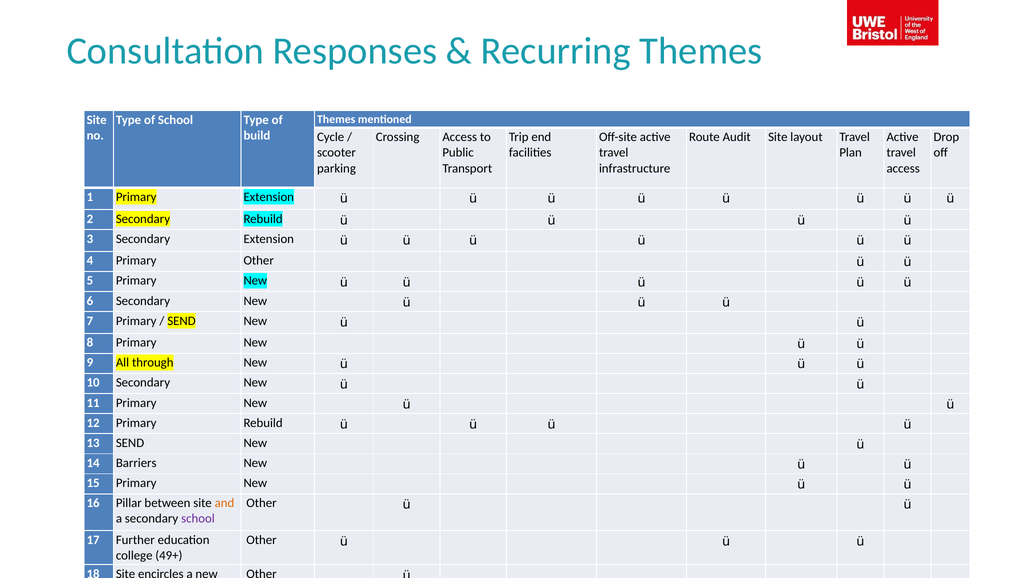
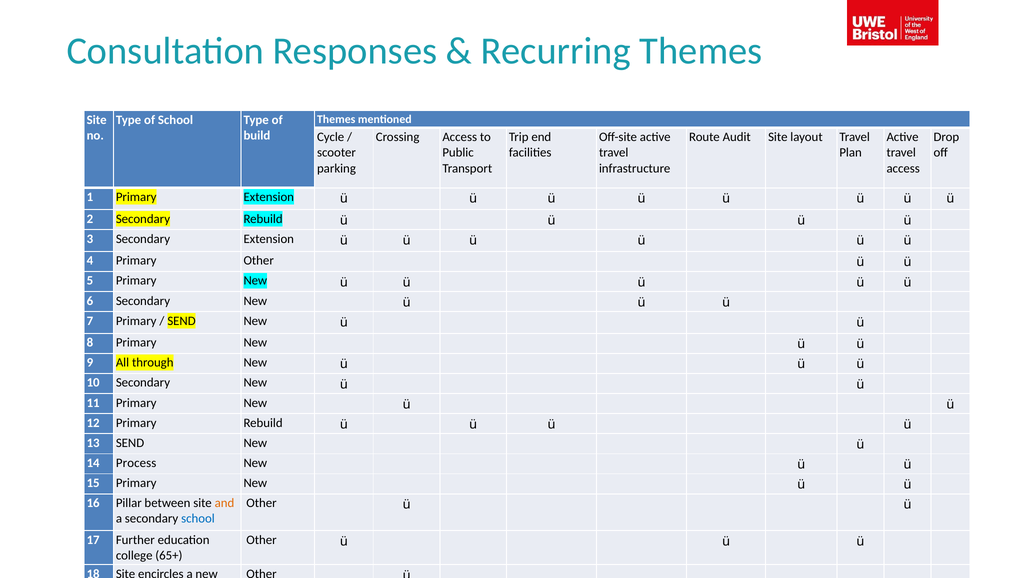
Barriers: Barriers -> Process
school at (198, 518) colour: purple -> blue
49+: 49+ -> 65+
